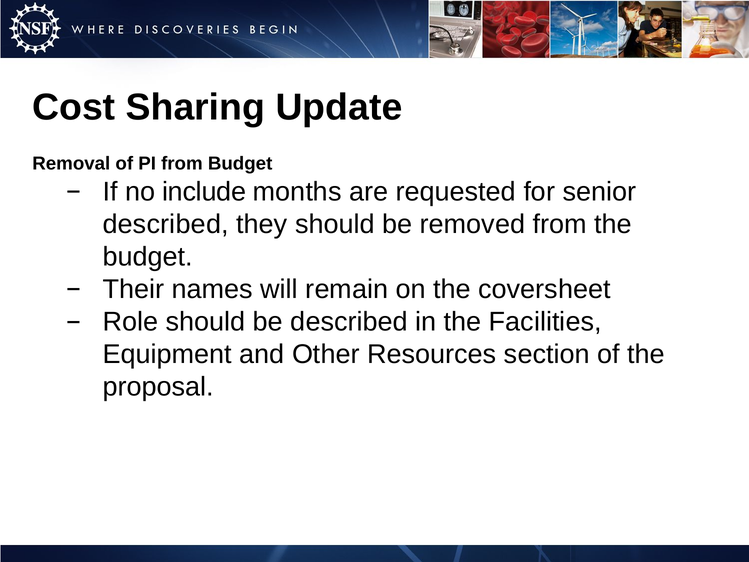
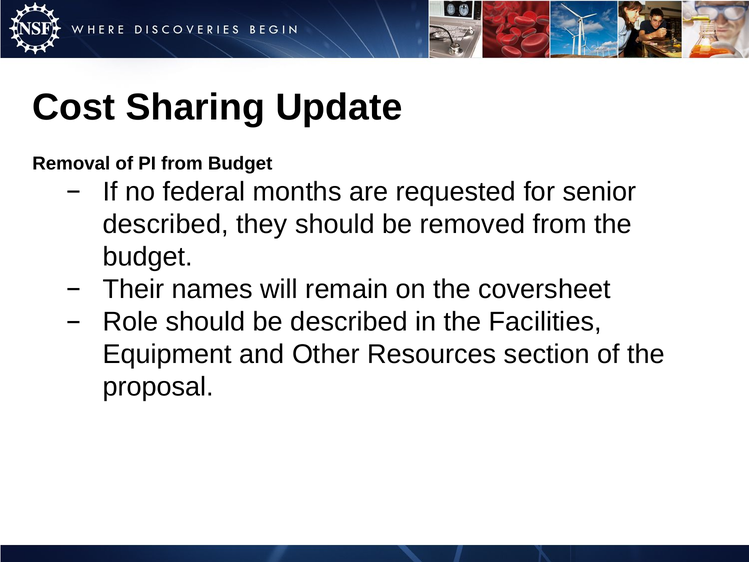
include: include -> federal
